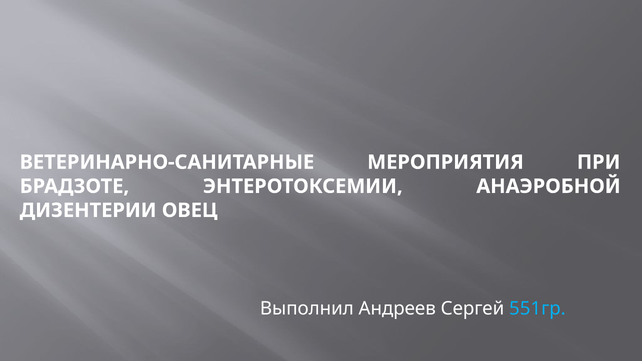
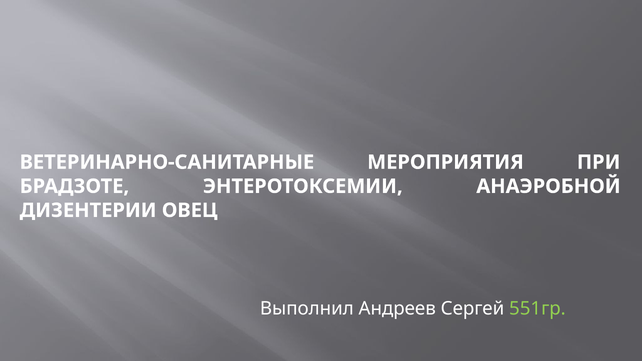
551гр colour: light blue -> light green
